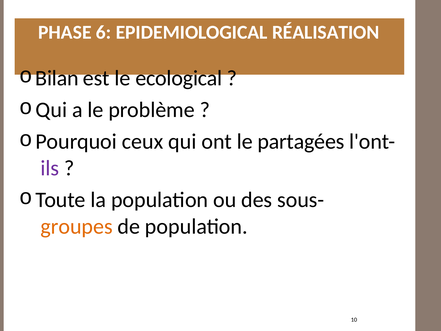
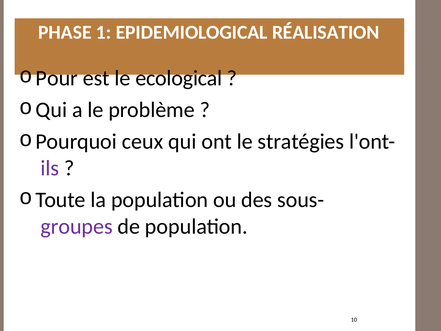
6: 6 -> 1
Bilan: Bilan -> Pour
partagées: partagées -> stratégies
groupes colour: orange -> purple
